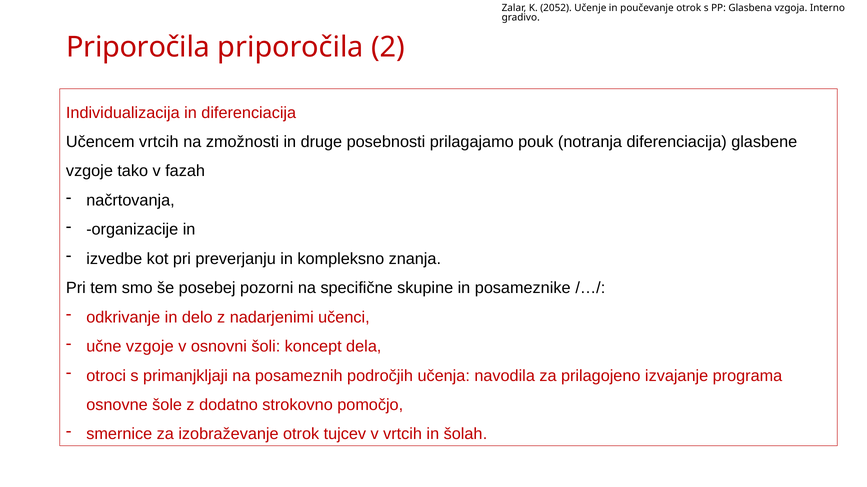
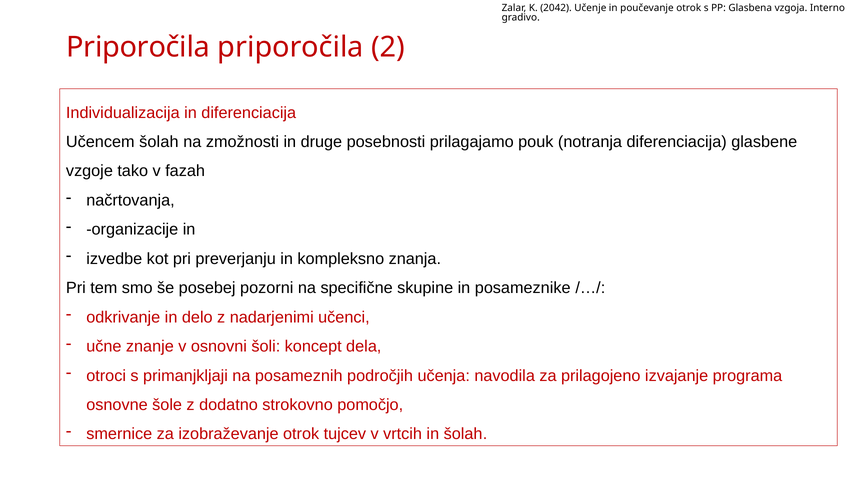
2052: 2052 -> 2042
Učencem vrtcih: vrtcih -> šolah
učne vzgoje: vzgoje -> znanje
